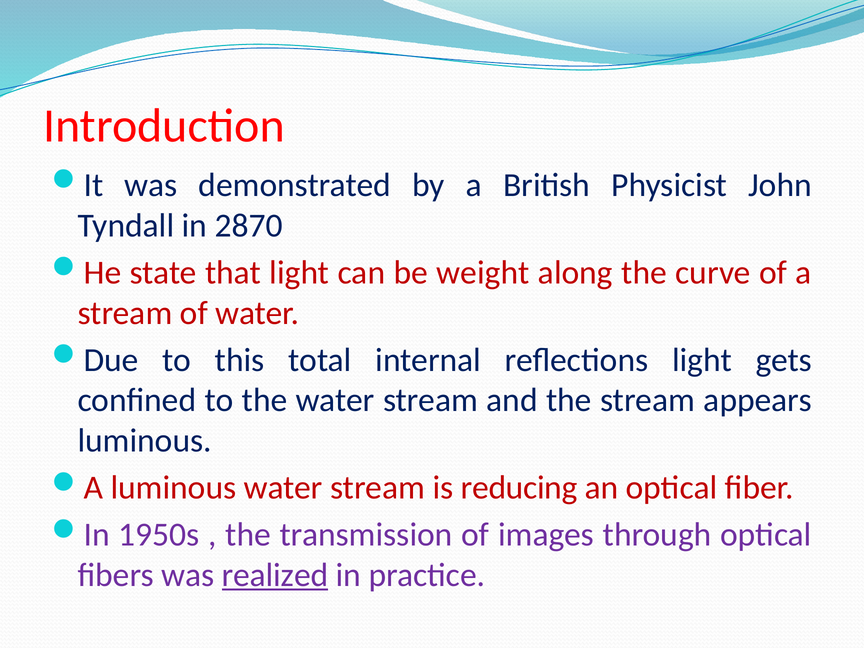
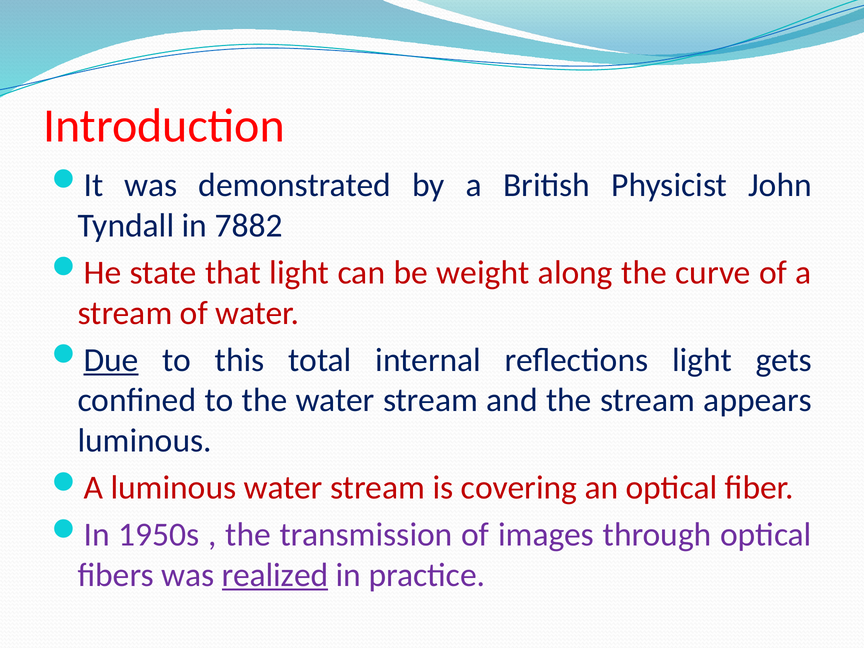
2870: 2870 -> 7882
Due underline: none -> present
reducing: reducing -> covering
